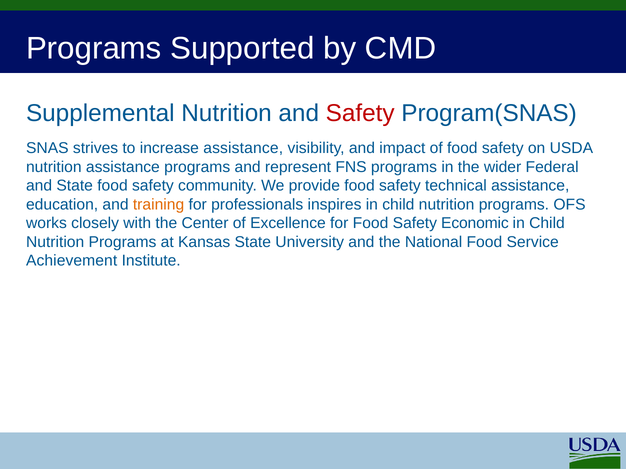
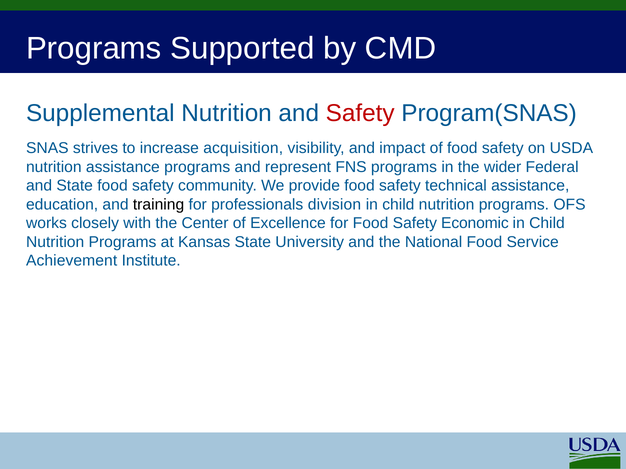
increase assistance: assistance -> acquisition
training colour: orange -> black
inspires: inspires -> division
